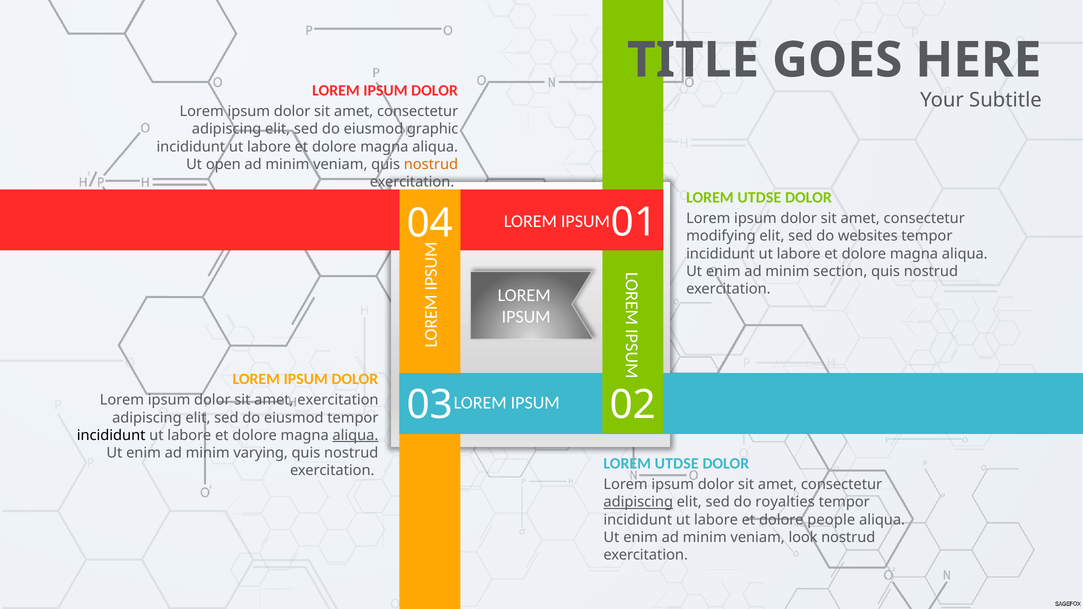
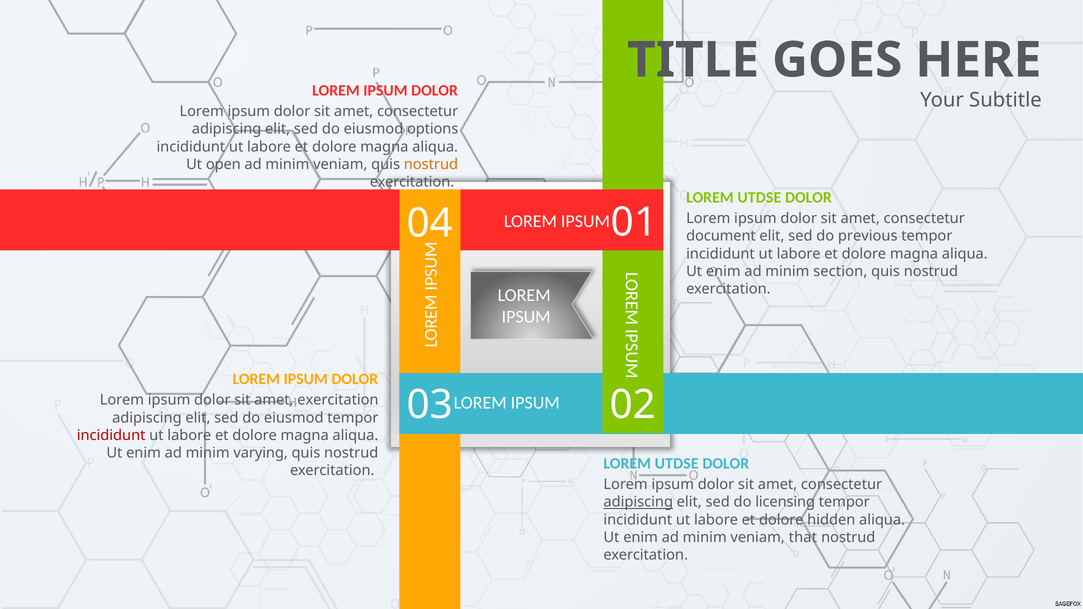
graphic: graphic -> options
modifying: modifying -> document
websites: websites -> previous
incididunt at (111, 435) colour: black -> red
aliqua at (355, 435) underline: present -> none
royalties: royalties -> licensing
people: people -> hidden
look: look -> that
